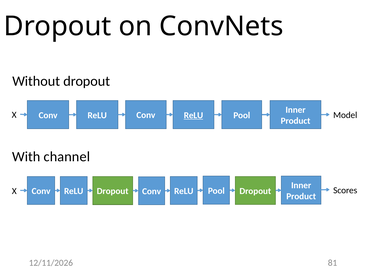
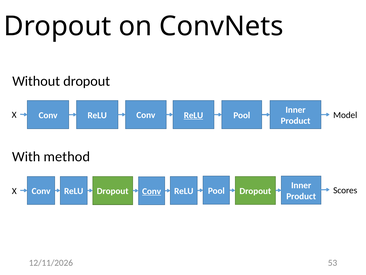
channel: channel -> method
Conv at (152, 191) underline: none -> present
81: 81 -> 53
